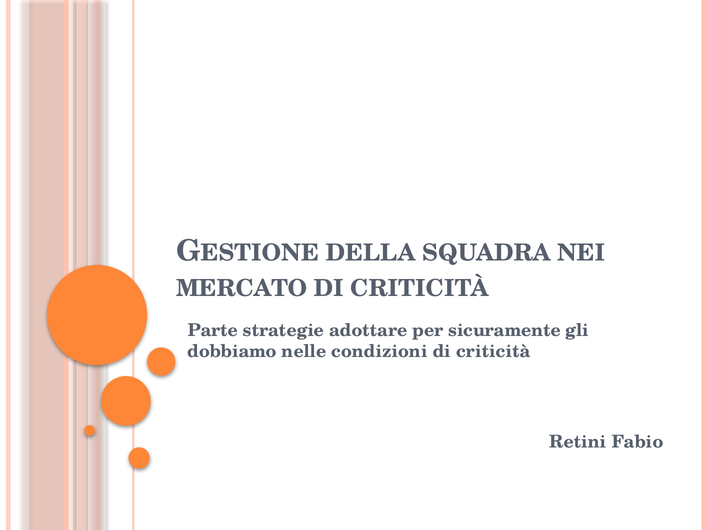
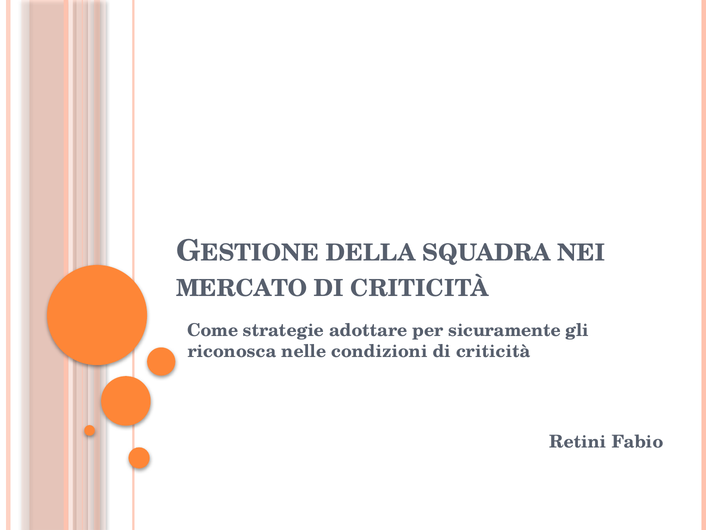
Parte: Parte -> Come
dobbiamo: dobbiamo -> riconosca
